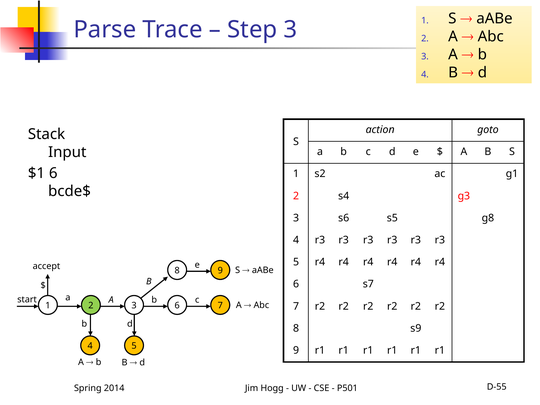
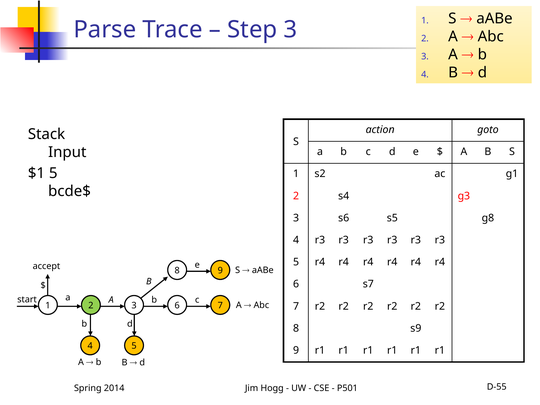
$1 6: 6 -> 5
